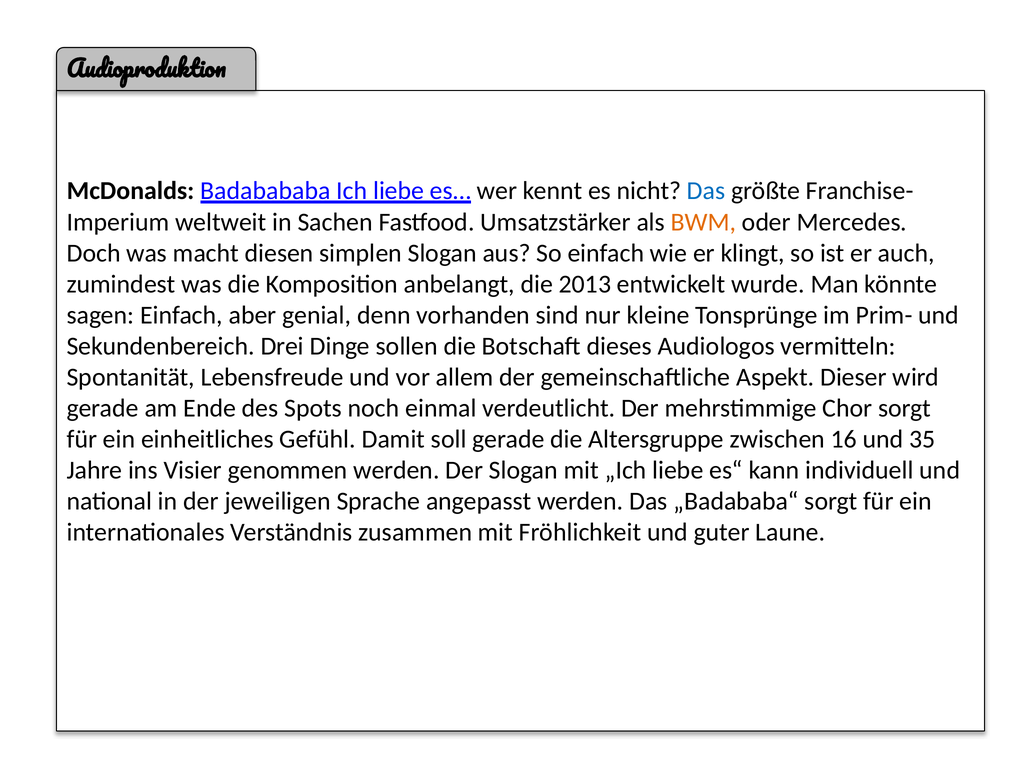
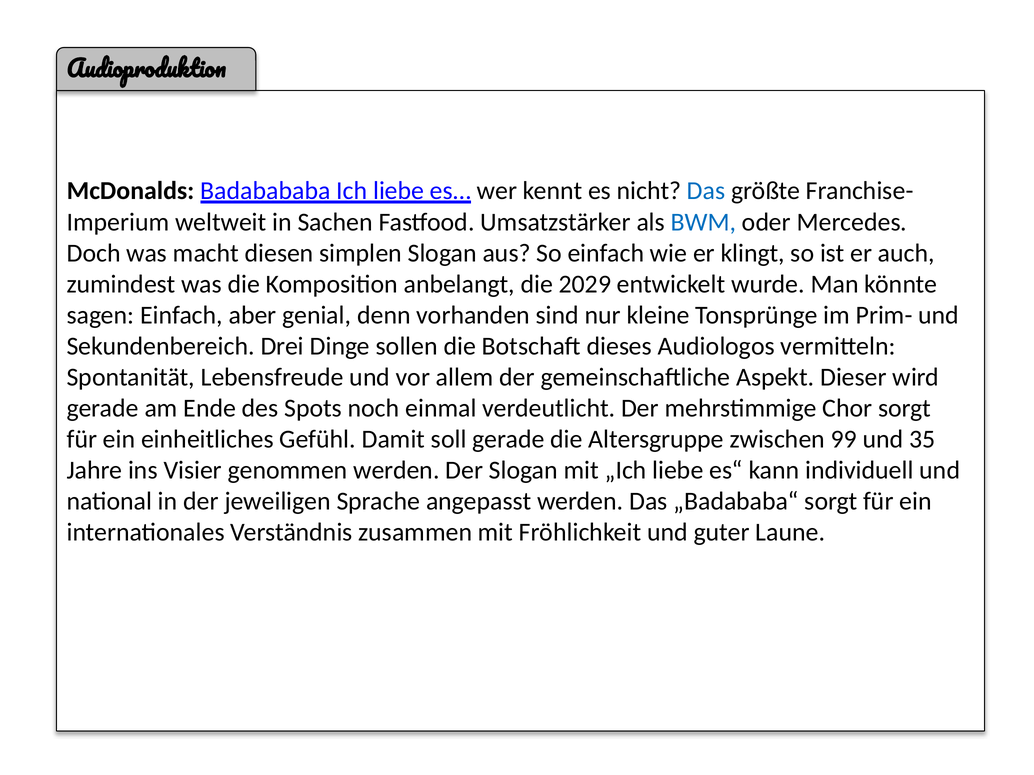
BWM colour: orange -> blue
2013: 2013 -> 2029
16: 16 -> 99
